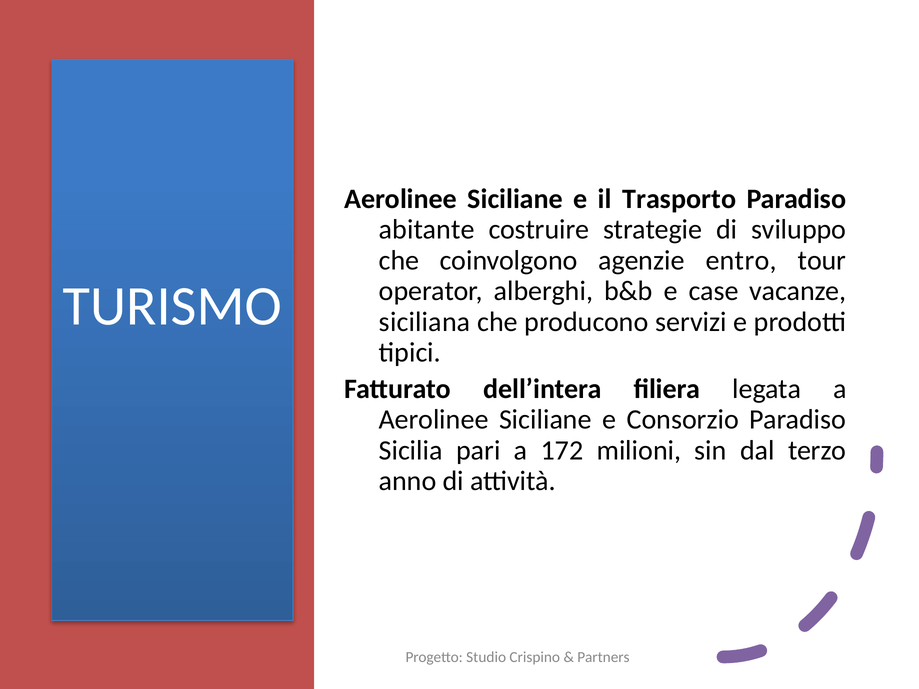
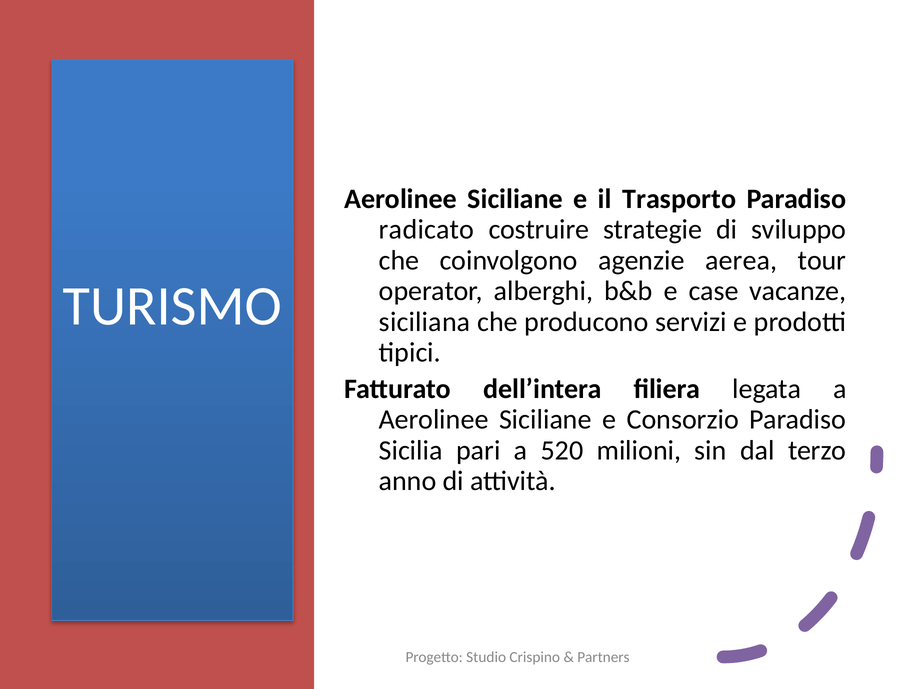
abitante: abitante -> radicato
entro: entro -> aerea
172: 172 -> 520
